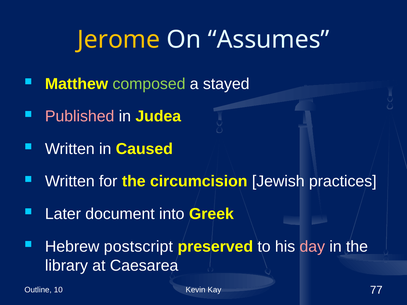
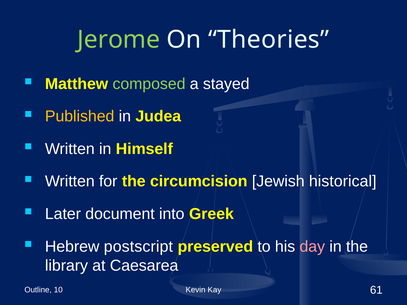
Jerome colour: yellow -> light green
Assumes: Assumes -> Theories
Published colour: pink -> yellow
Caused: Caused -> Himself
practices: practices -> historical
77: 77 -> 61
